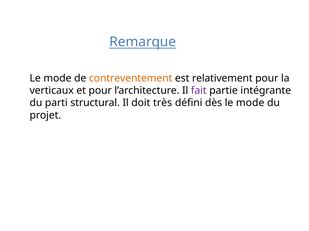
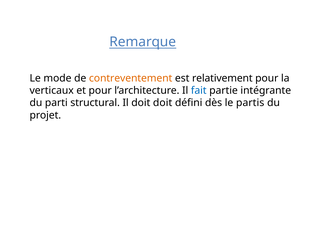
fait colour: purple -> blue
doit très: très -> doit
dès le mode: mode -> partis
